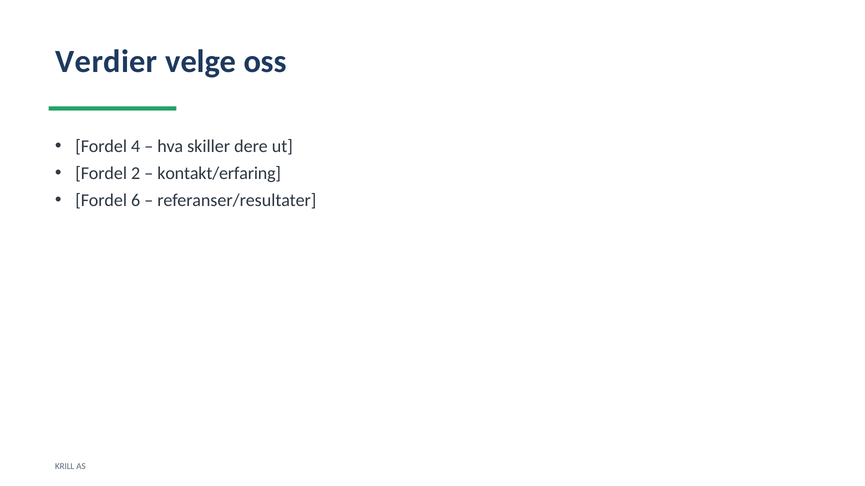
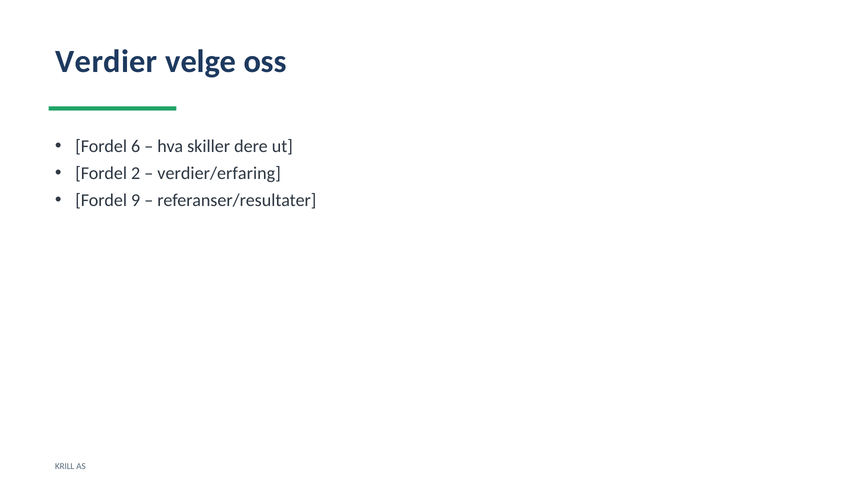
4: 4 -> 6
kontakt/erfaring: kontakt/erfaring -> verdier/erfaring
6: 6 -> 9
